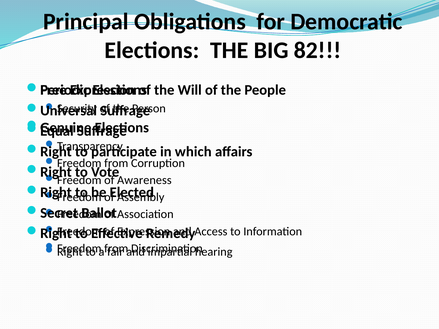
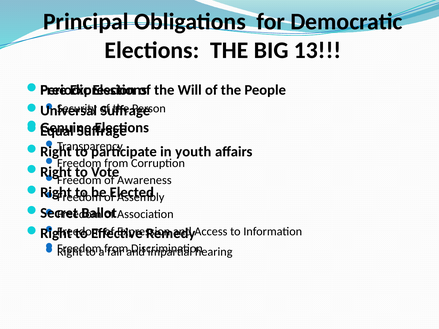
82: 82 -> 13
which: which -> youth
